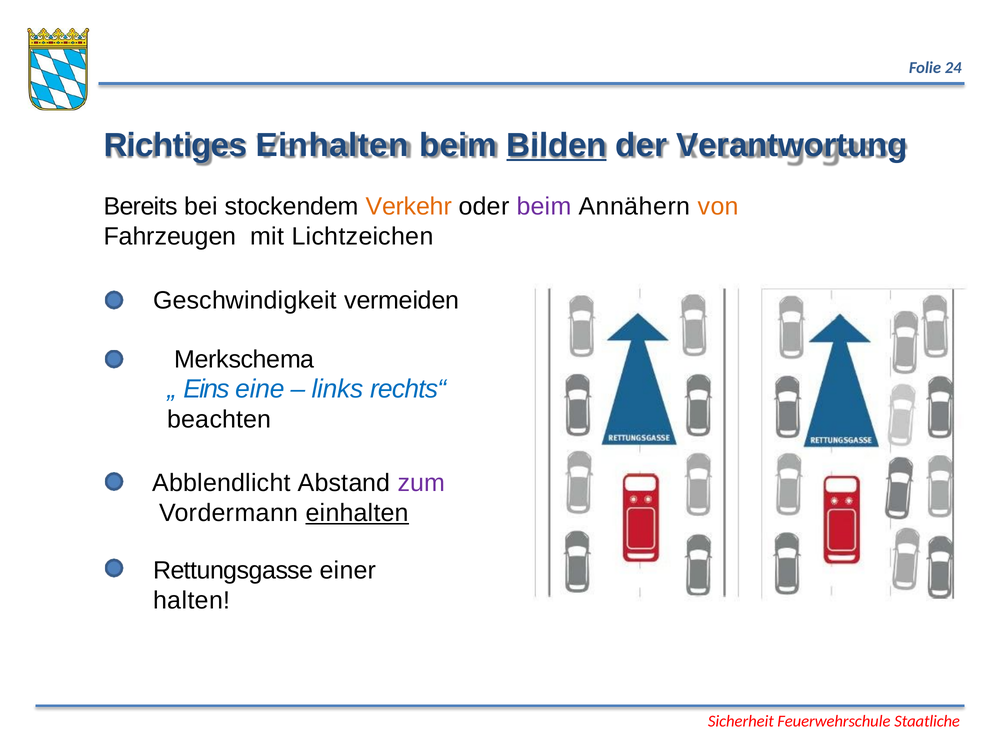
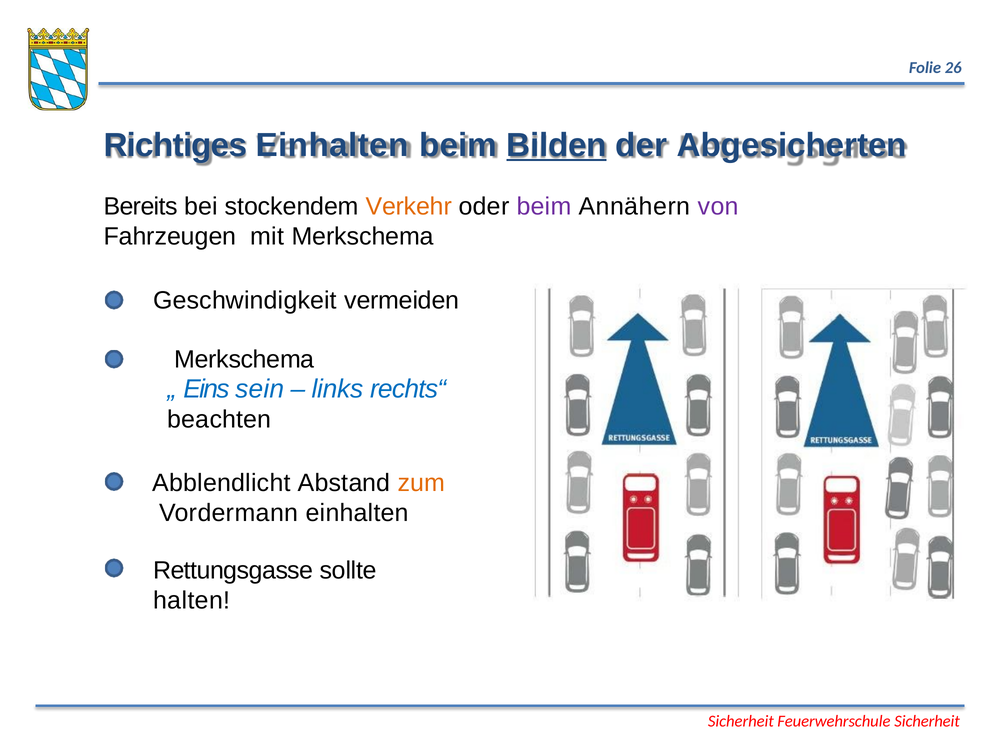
24: 24 -> 26
Verantwortung: Verantwortung -> Abgesicherten
von colour: orange -> purple
mit Lichtzeichen: Lichtzeichen -> Merkschema
eine: eine -> sein
zum colour: purple -> orange
einhalten at (357, 513) underline: present -> none
einer: einer -> sollte
Feuerwehrschule Staatliche: Staatliche -> Sicherheit
